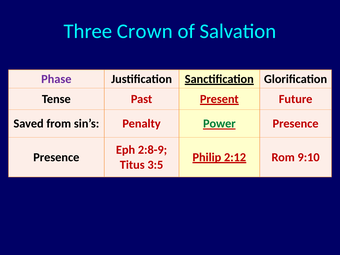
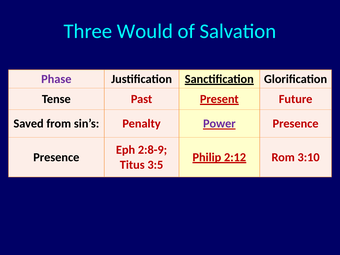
Crown: Crown -> Would
Power colour: green -> purple
9:10: 9:10 -> 3:10
